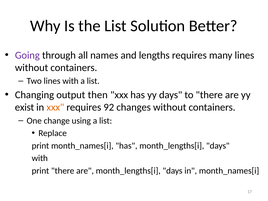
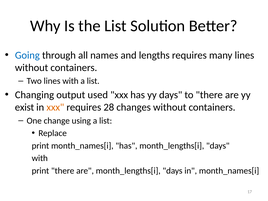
Going colour: purple -> blue
then: then -> used
92: 92 -> 28
